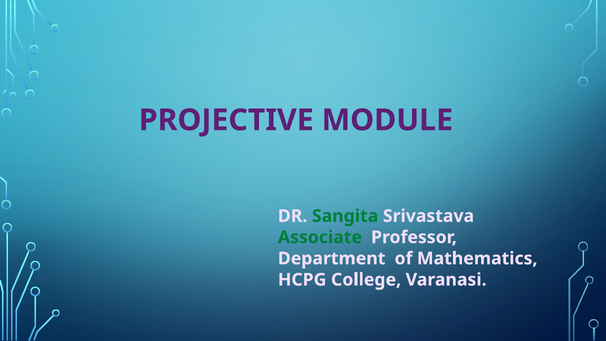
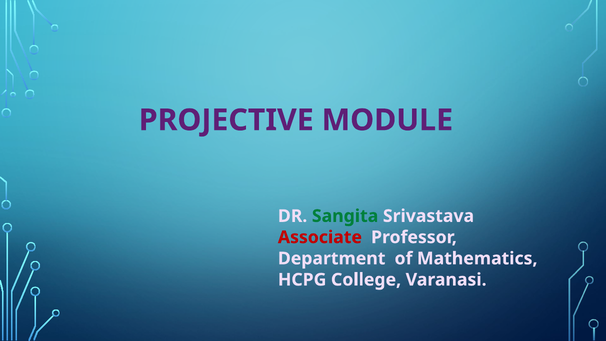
Associate colour: green -> red
